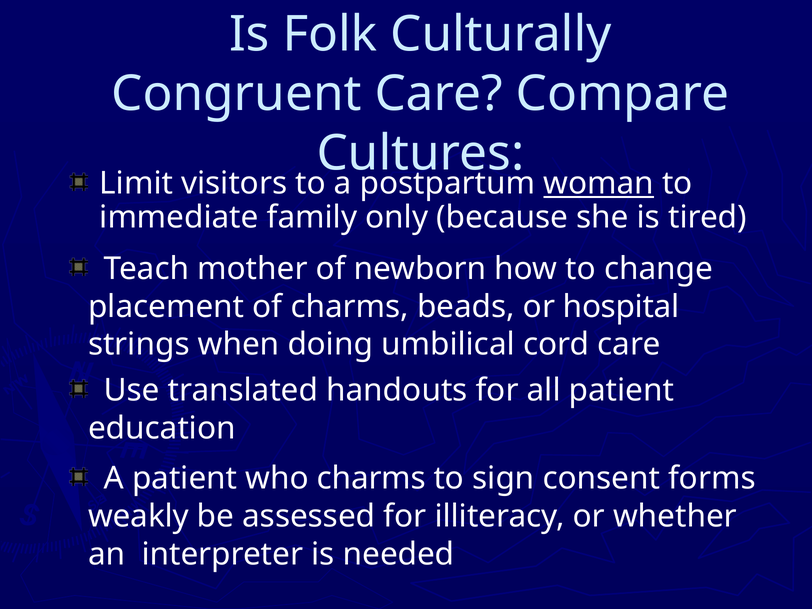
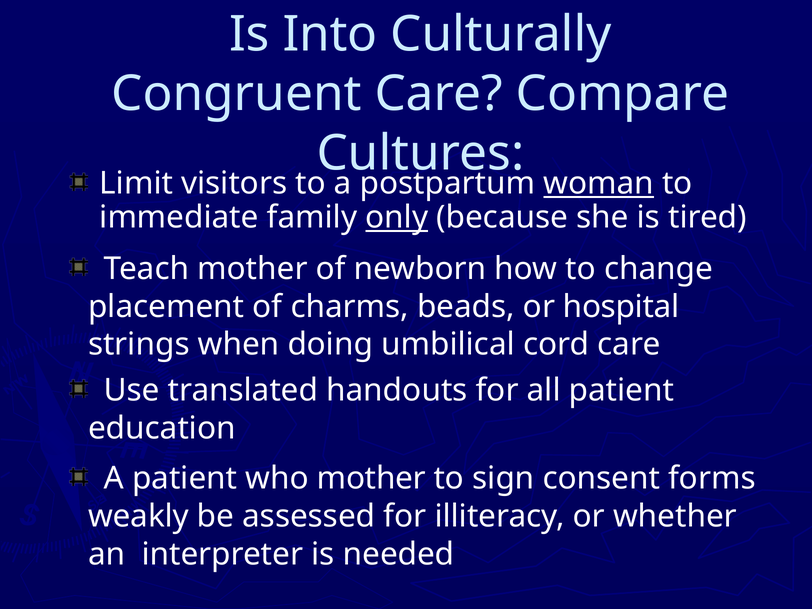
Folk: Folk -> Into
only underline: none -> present
who charms: charms -> mother
